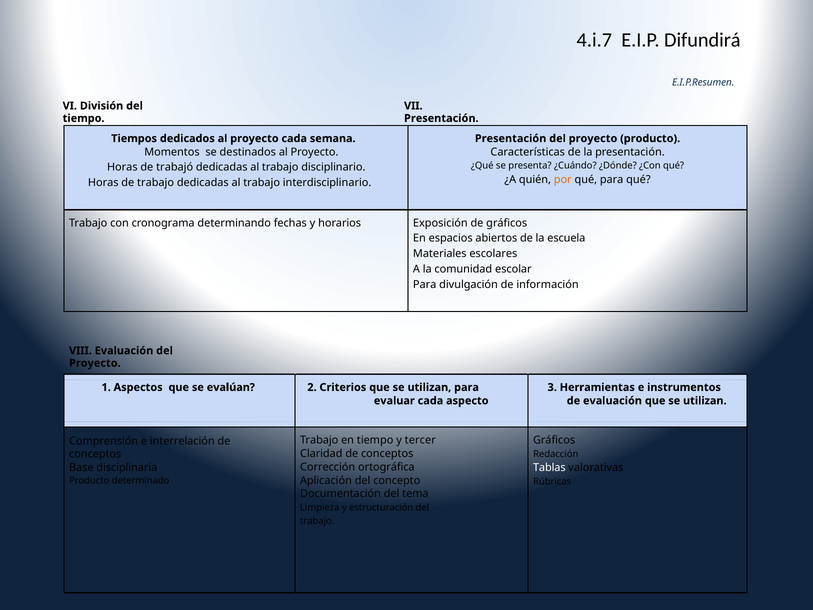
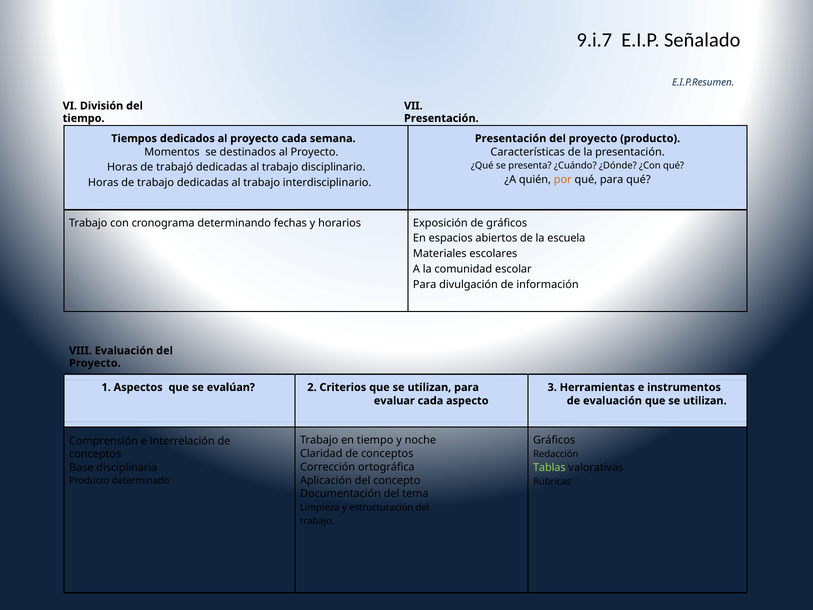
4.i.7: 4.i.7 -> 9.i.7
Difundirá: Difundirá -> Señalado
tercer: tercer -> noche
Tablas colour: white -> light green
